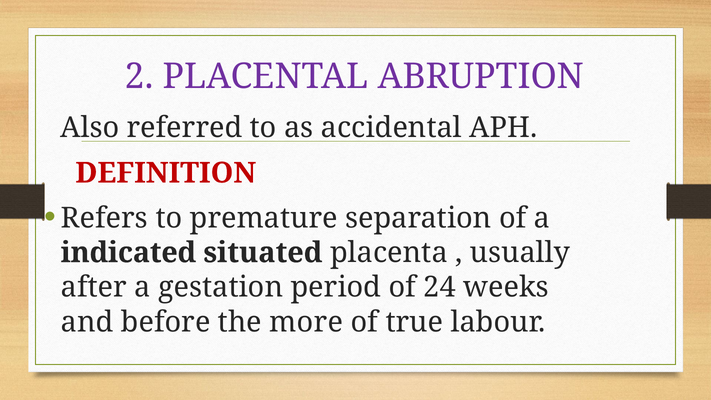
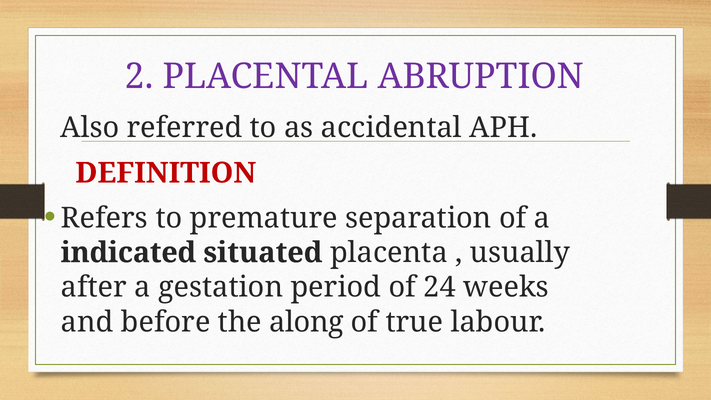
more: more -> along
